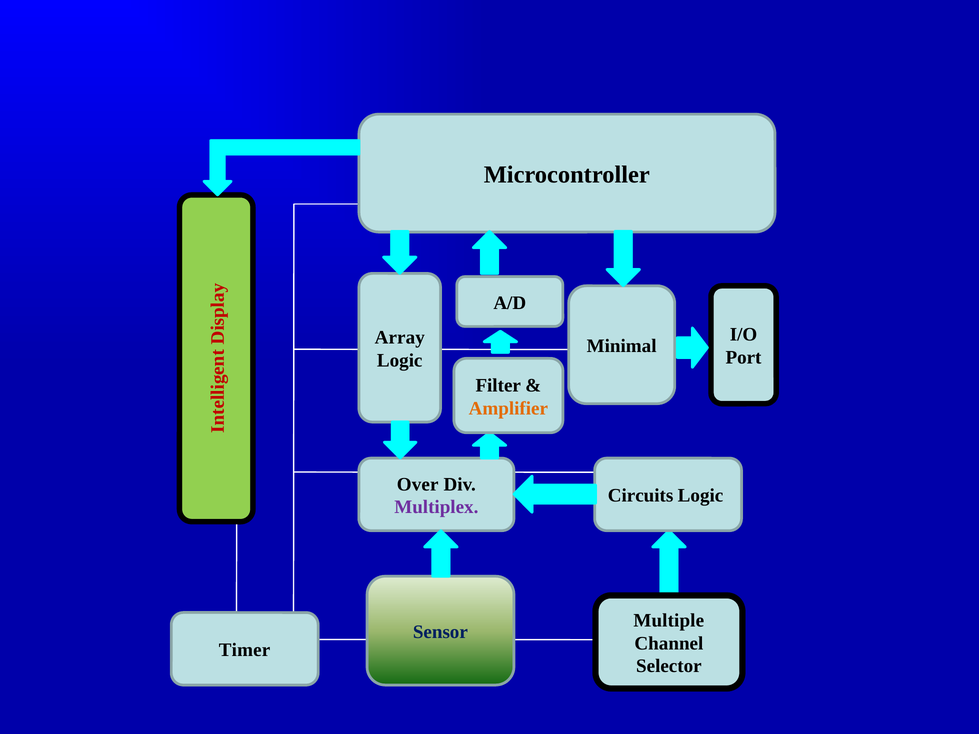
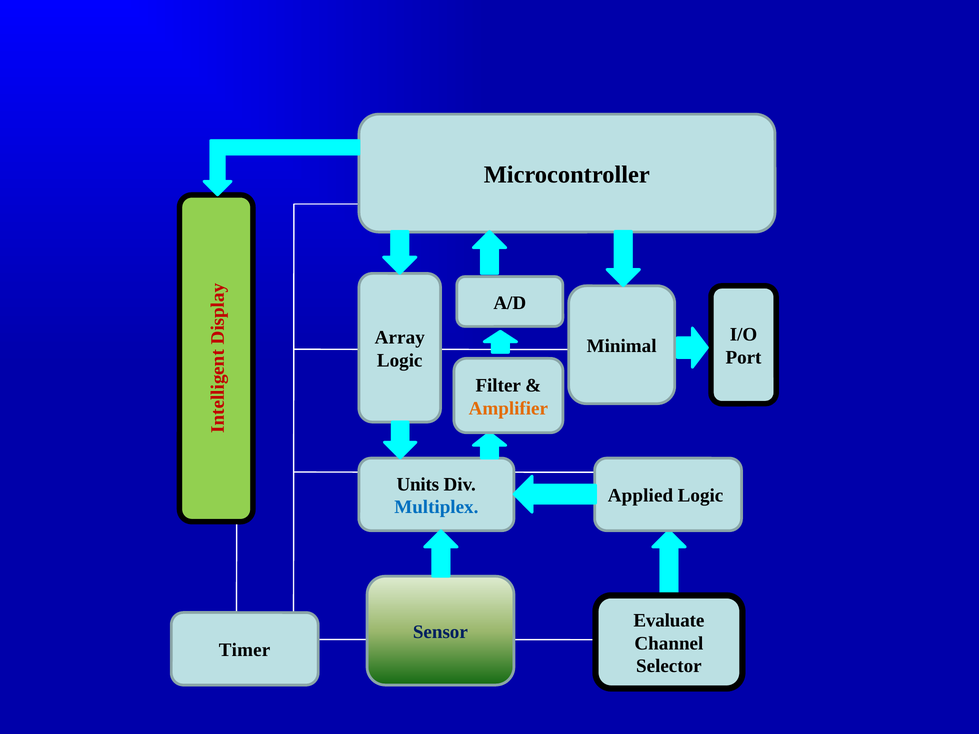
Over: Over -> Units
Circuits: Circuits -> Applied
Multiplex colour: purple -> blue
Multiple: Multiple -> Evaluate
